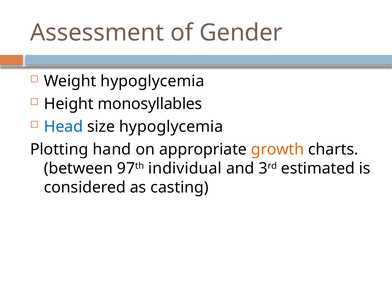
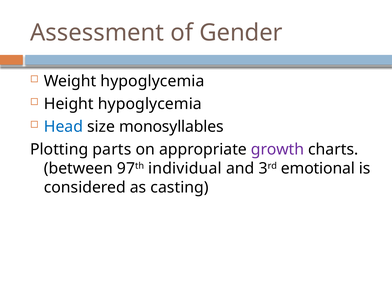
Height monosyllables: monosyllables -> hypoglycemia
size hypoglycemia: hypoglycemia -> monosyllables
hand: hand -> parts
growth colour: orange -> purple
estimated: estimated -> emotional
